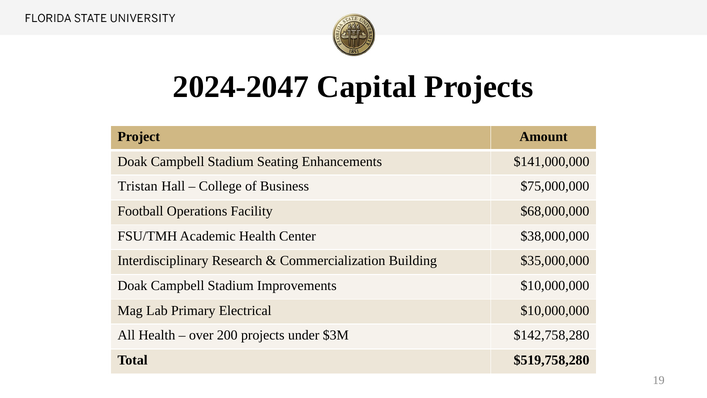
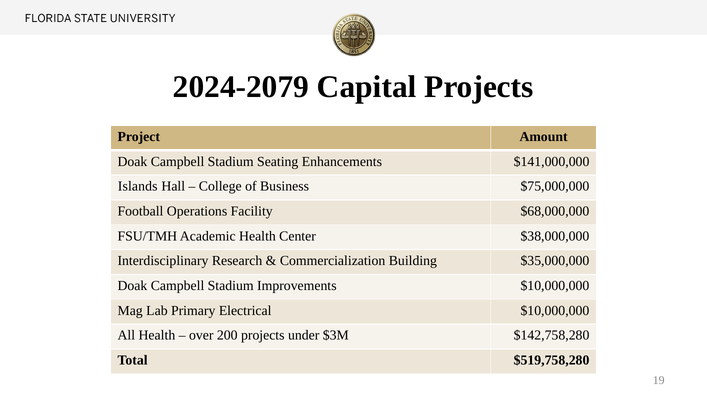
2024-2047: 2024-2047 -> 2024-2079
Tristan: Tristan -> Islands
